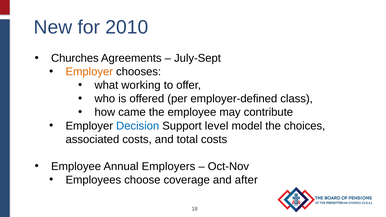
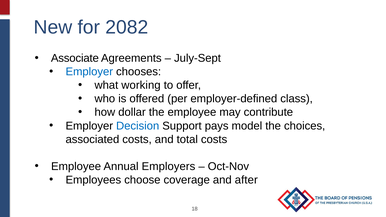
2010: 2010 -> 2082
Churches: Churches -> Associate
Employer at (89, 72) colour: orange -> blue
came: came -> dollar
level: level -> pays
